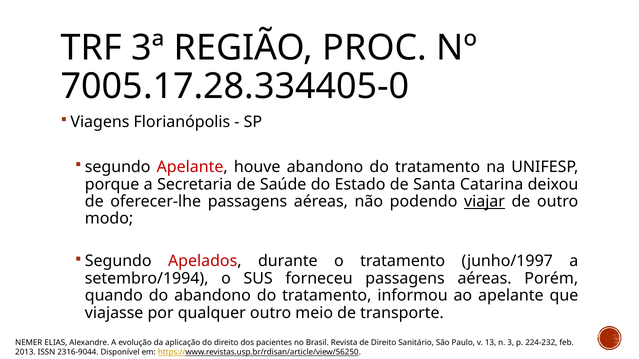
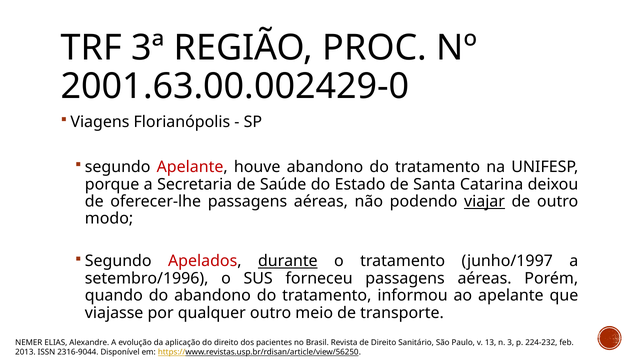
7005.17.28.334405-0: 7005.17.28.334405-0 -> 2001.63.00.002429-0
durante underline: none -> present
setembro/1994: setembro/1994 -> setembro/1996
